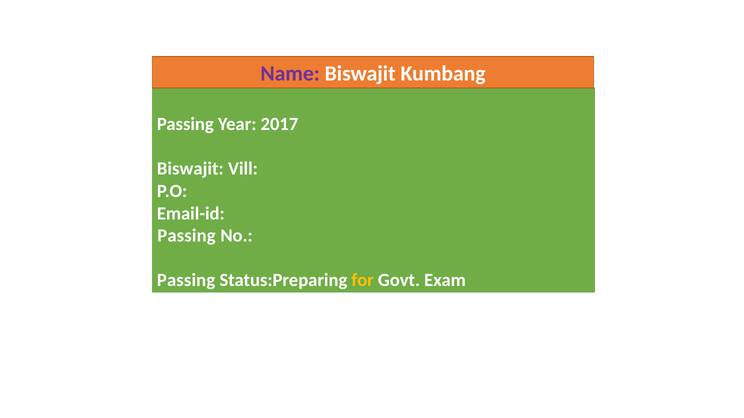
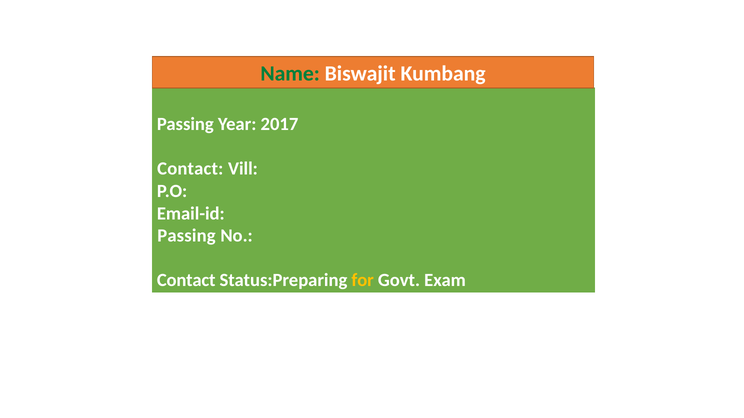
Name colour: purple -> green
Biswajit at (190, 169): Biswajit -> Contact
Passing at (186, 281): Passing -> Contact
